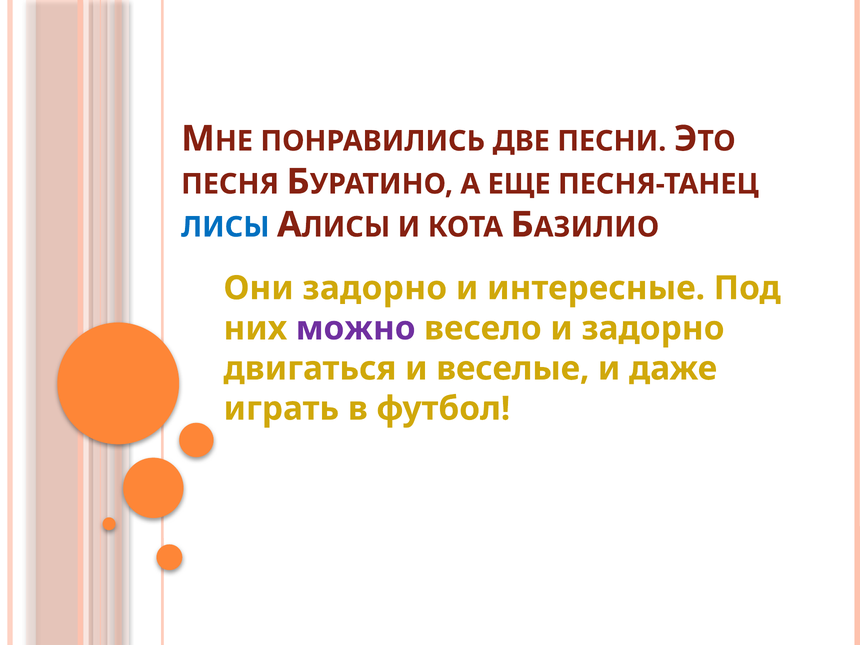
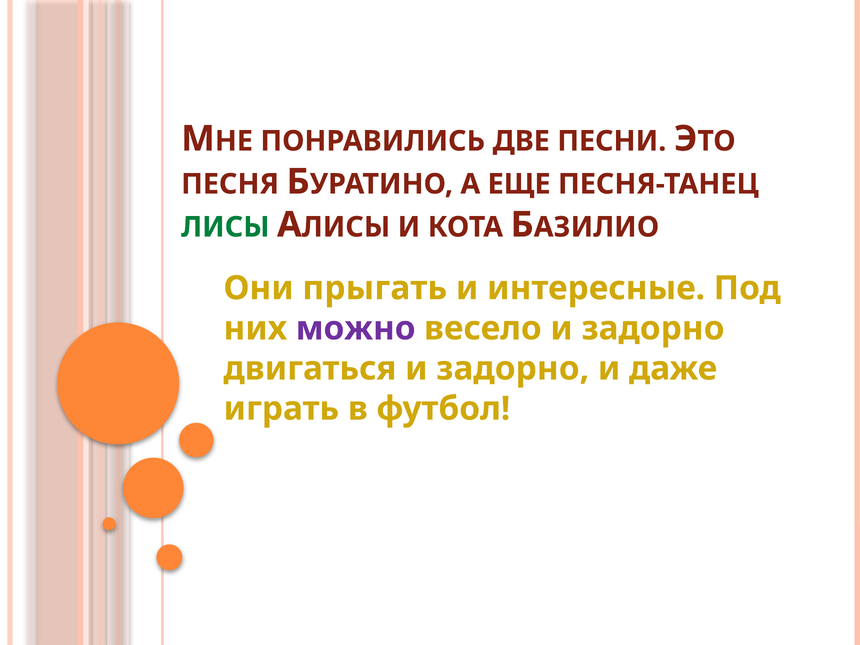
ЛИСЫ at (225, 227) colour: blue -> green
Они задорно: задорно -> прыгать
двигаться и веселые: веселые -> задорно
